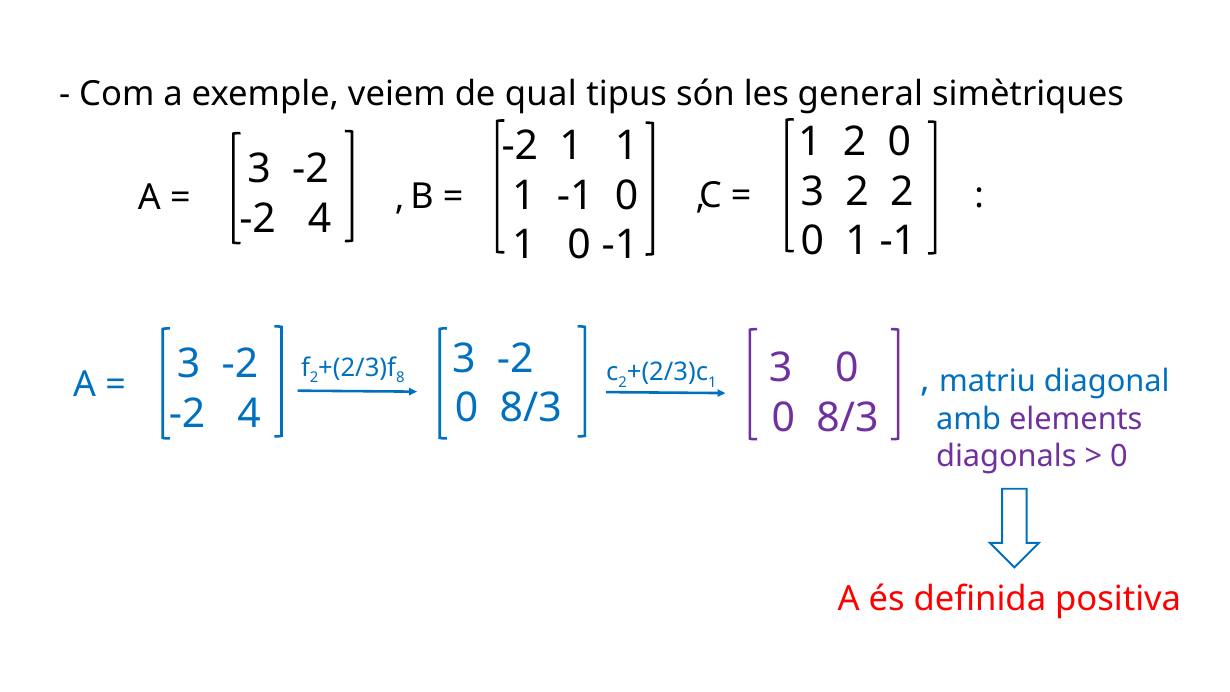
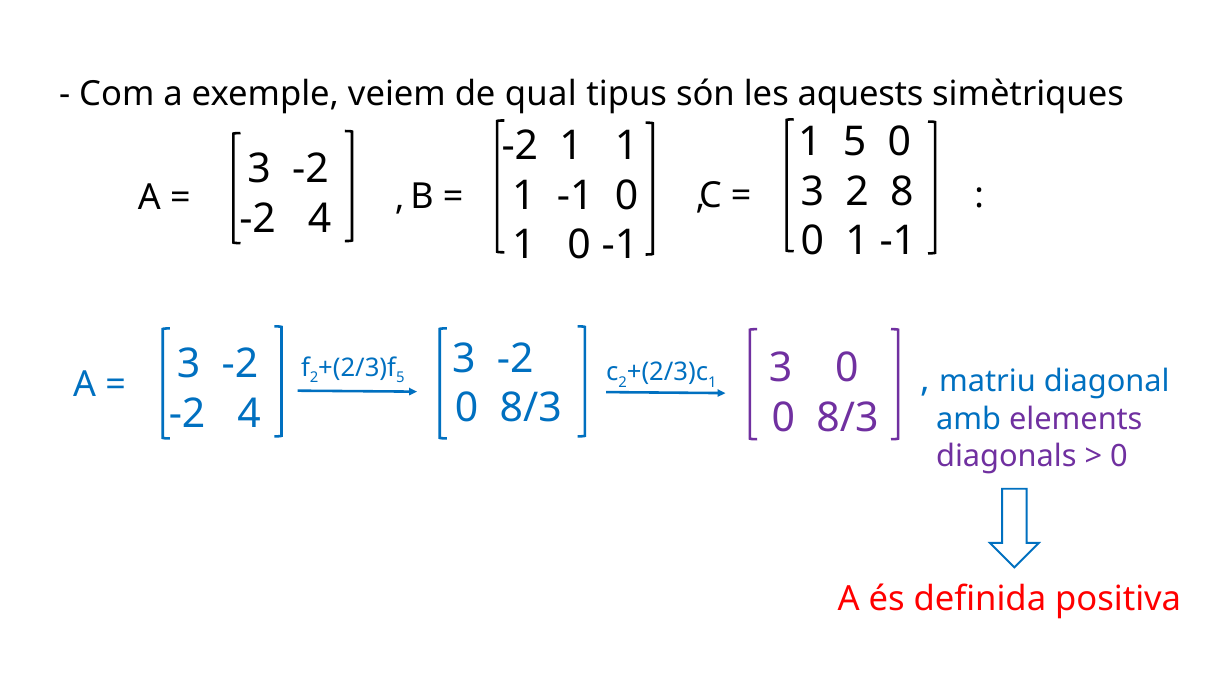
general: general -> aquests
1 2: 2 -> 5
2 2: 2 -> 8
8 at (400, 378): 8 -> 5
